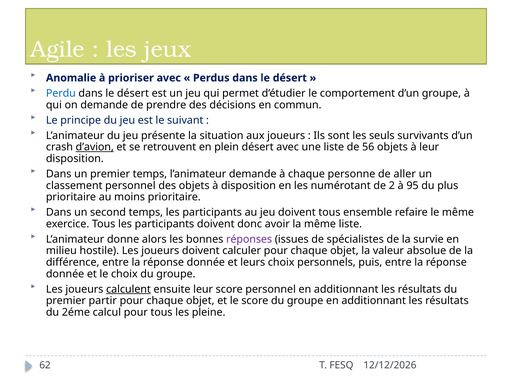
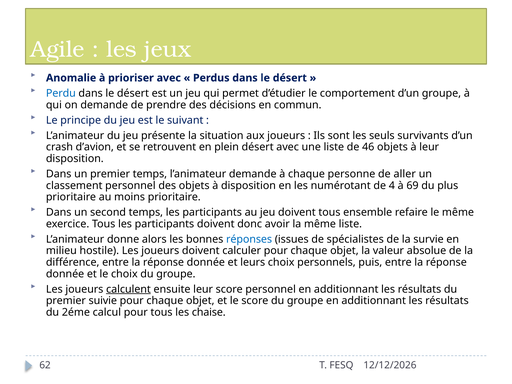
d’avion underline: present -> none
56: 56 -> 46
2: 2 -> 4
95: 95 -> 69
réponses colour: purple -> blue
partir: partir -> suivie
pleine: pleine -> chaise
